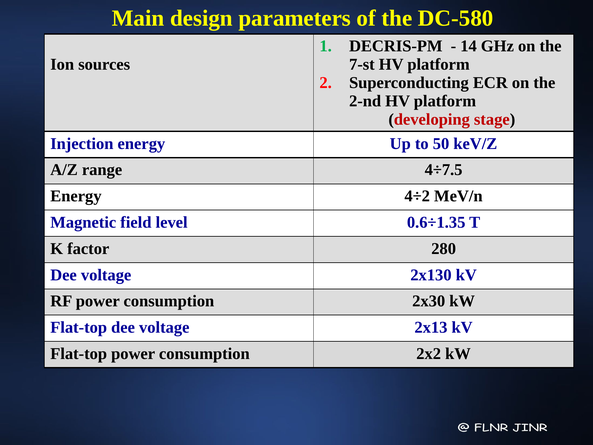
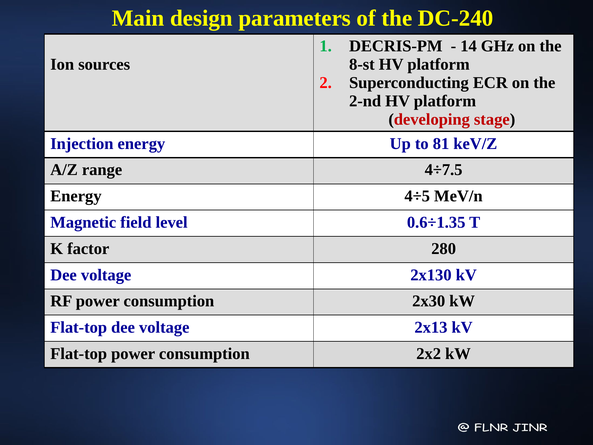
DC-580: DC-580 -> DC-240
7-st: 7-st -> 8-st
50: 50 -> 81
4÷2: 4÷2 -> 4÷5
